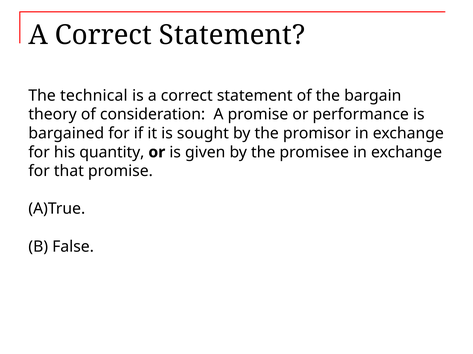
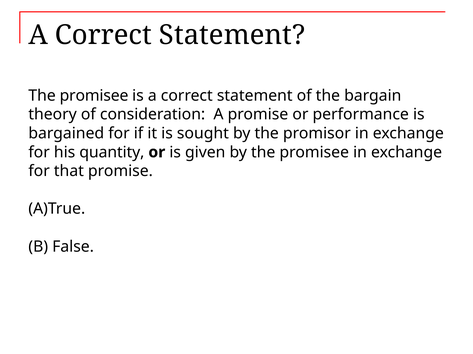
technical at (94, 96): technical -> promisee
